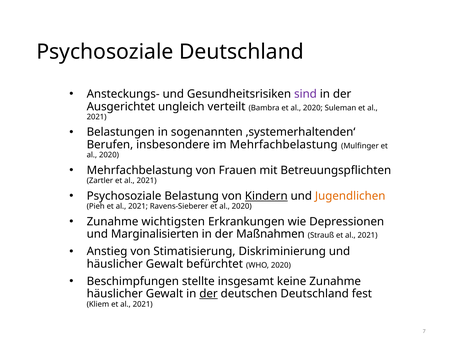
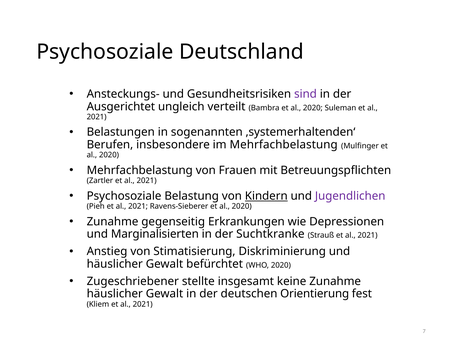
Jugendlichen colour: orange -> purple
wichtigsten: wichtigsten -> gegenseitig
Maßnahmen: Maßnahmen -> Suchtkranke
Beschimpfungen: Beschimpfungen -> Zugeschriebener
der at (209, 293) underline: present -> none
deutschen Deutschland: Deutschland -> Orientierung
